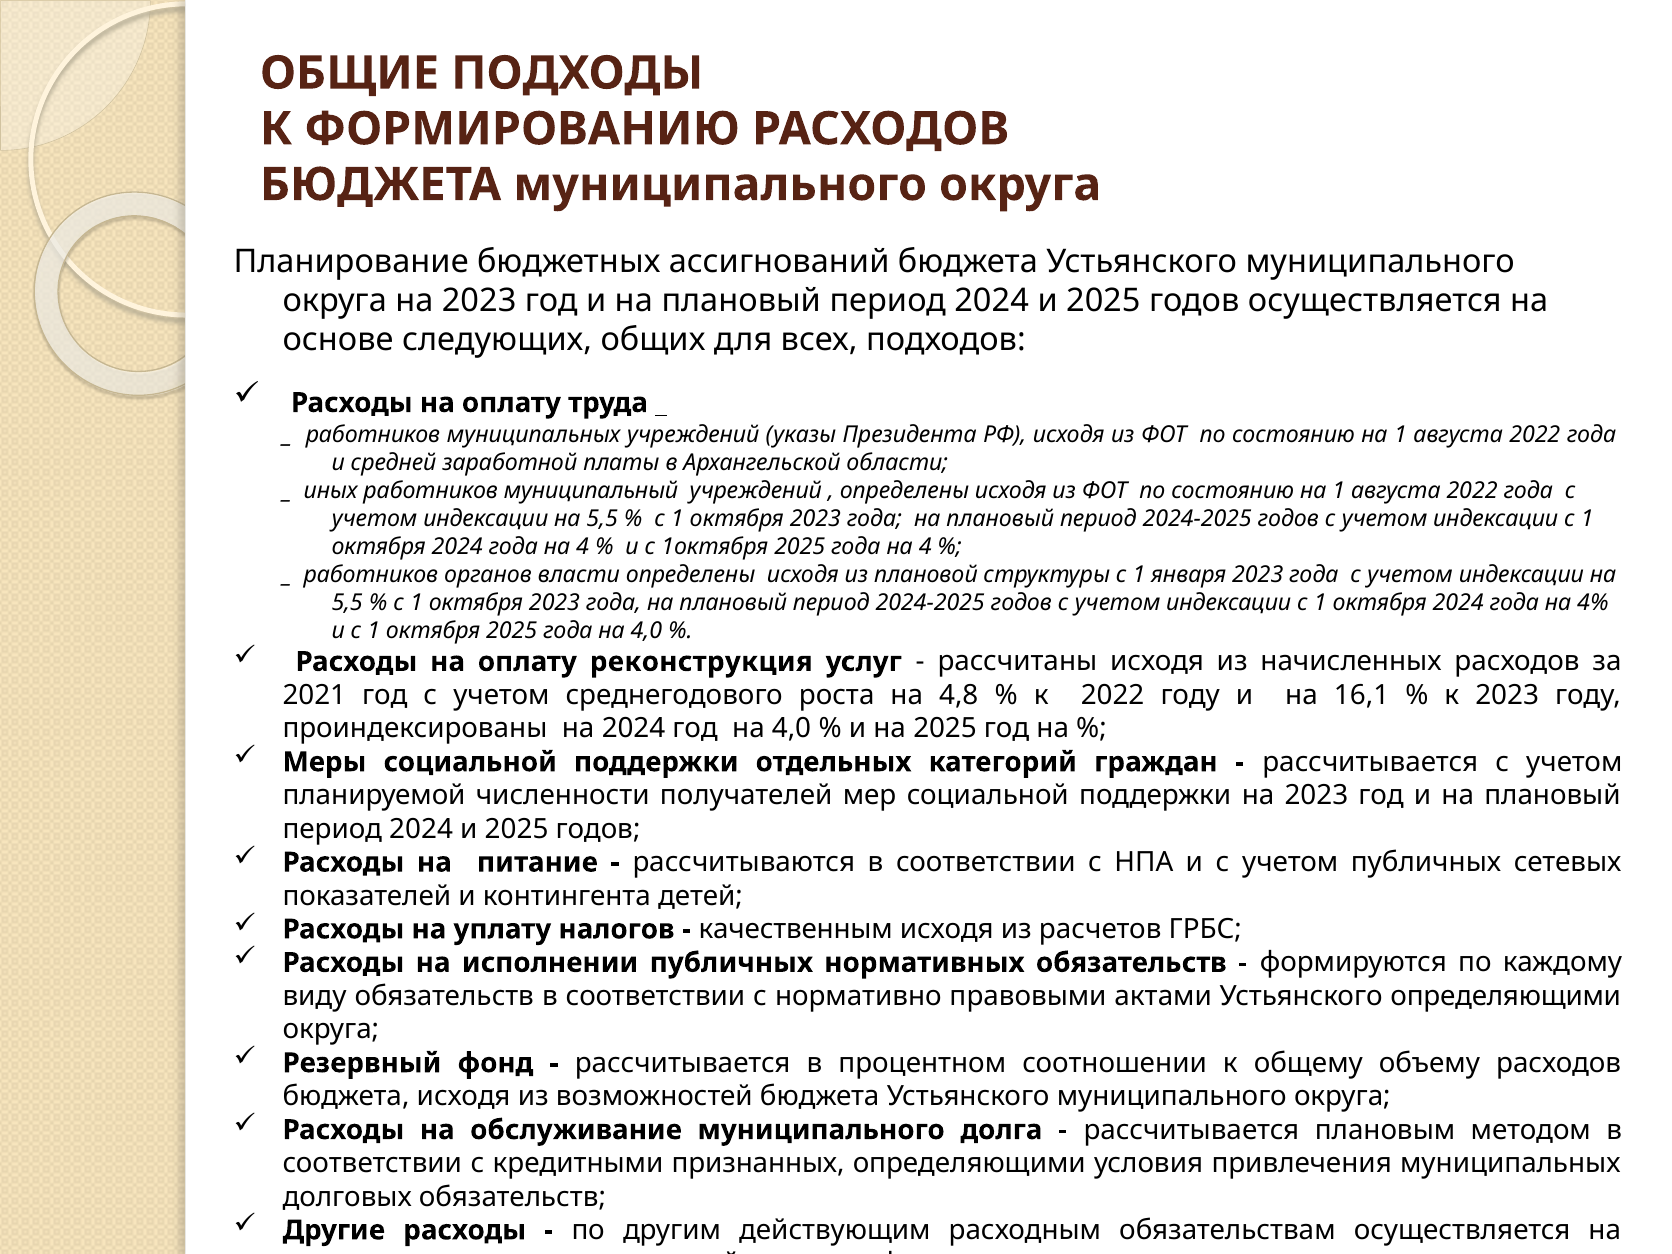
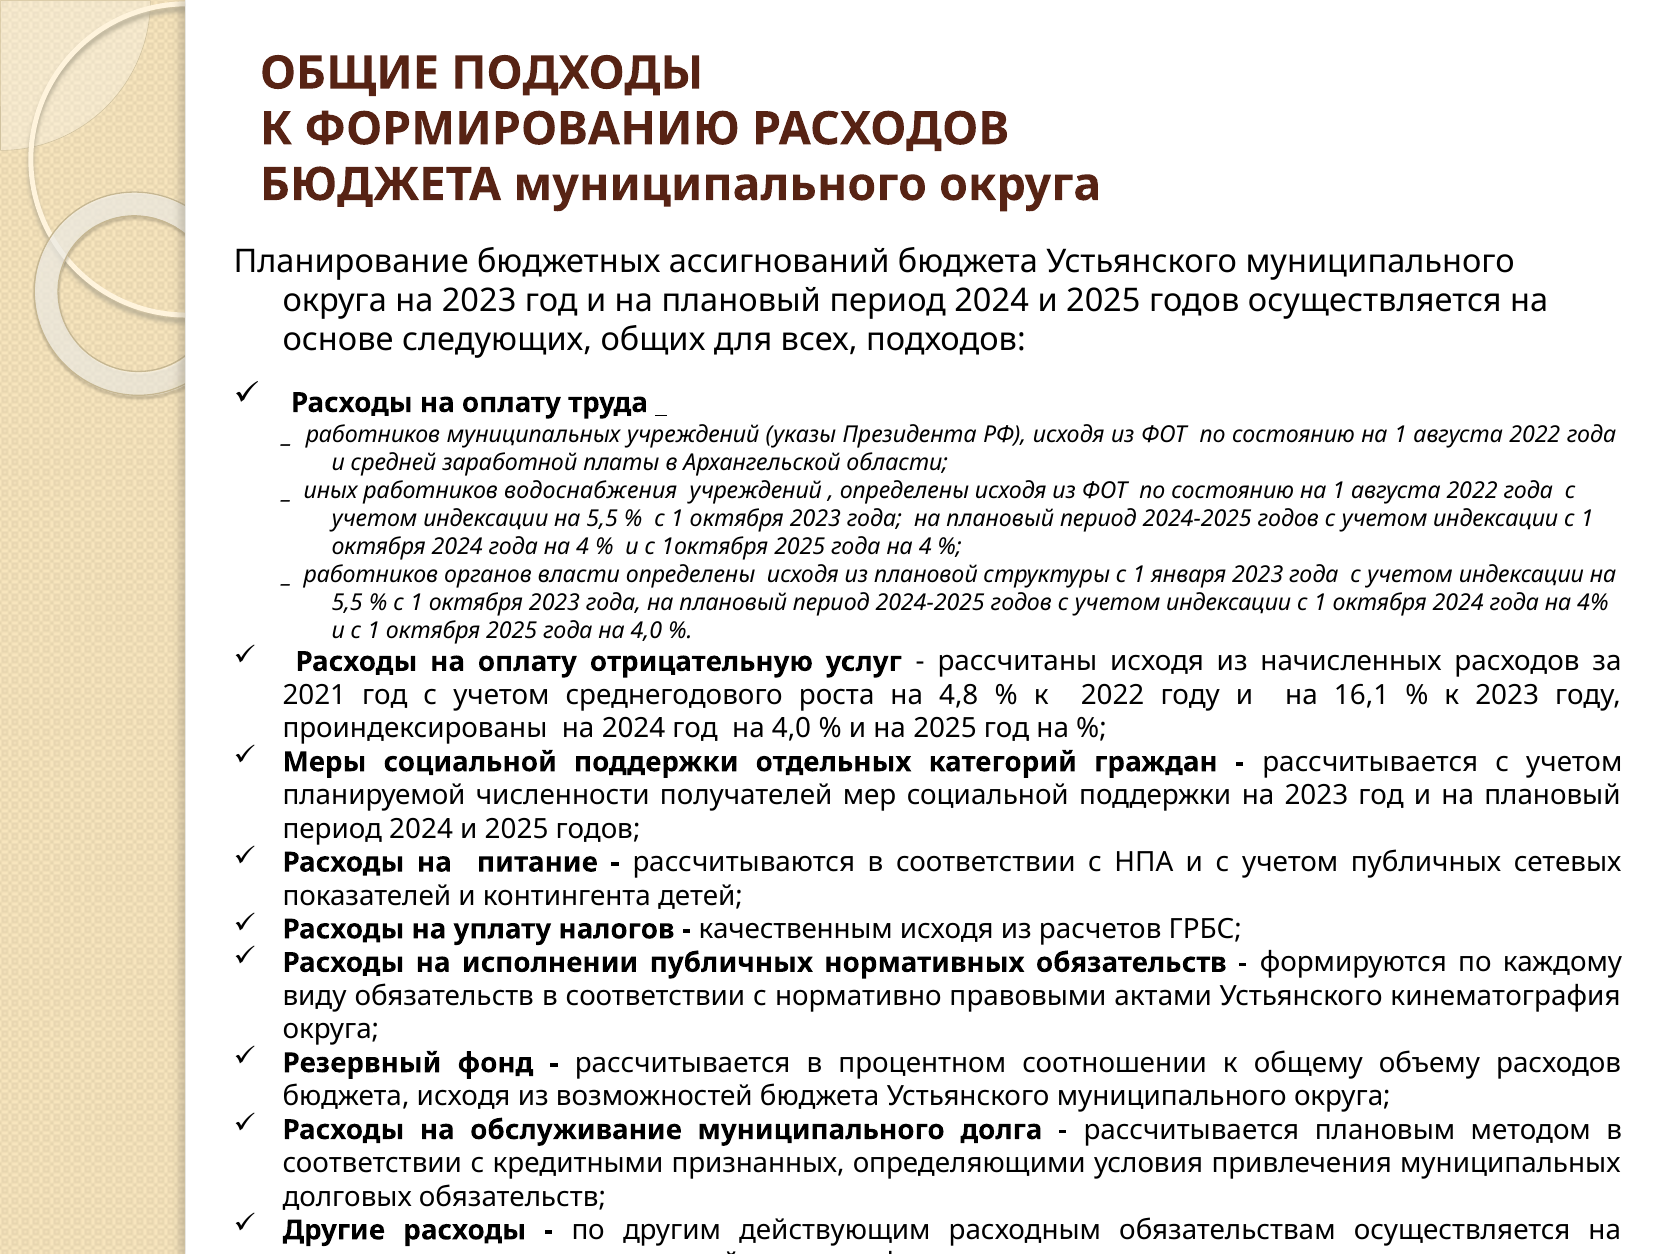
муниципальный: муниципальный -> водоснабжения
реконструкция: реконструкция -> отрицательную
Устьянского определяющими: определяющими -> кинематография
